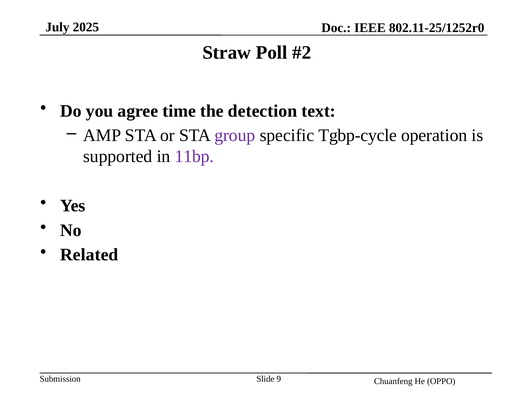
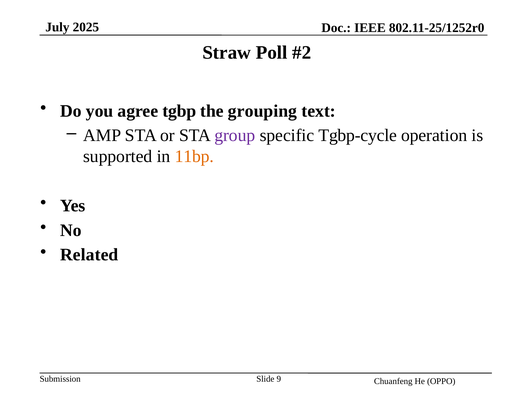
time: time -> tgbp
detection: detection -> grouping
11bp colour: purple -> orange
